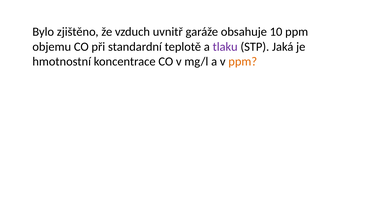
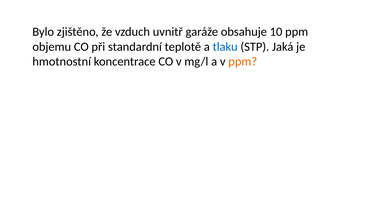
tlaku colour: purple -> blue
